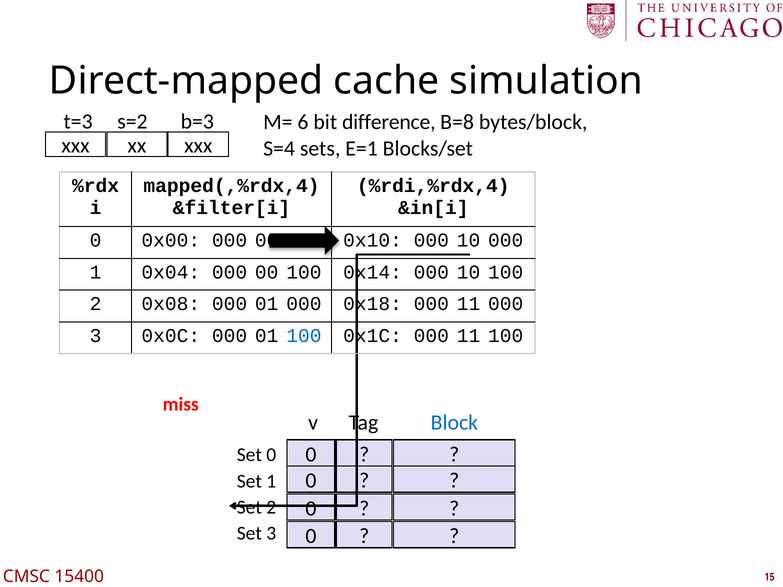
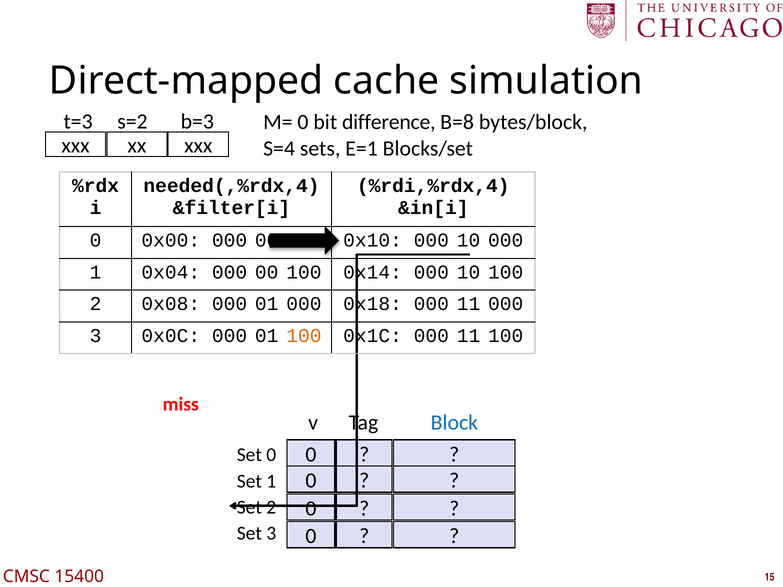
M= 6: 6 -> 0
mapped(,%rdx,4: mapped(,%rdx,4 -> needed(,%rdx,4
100 at (304, 336) colour: blue -> orange
